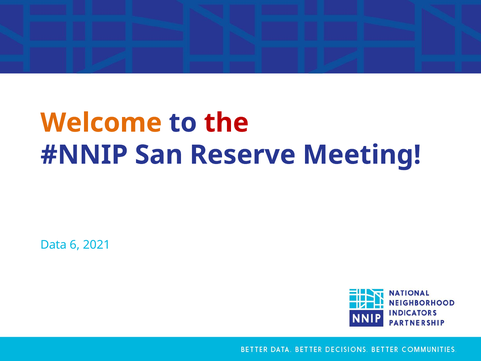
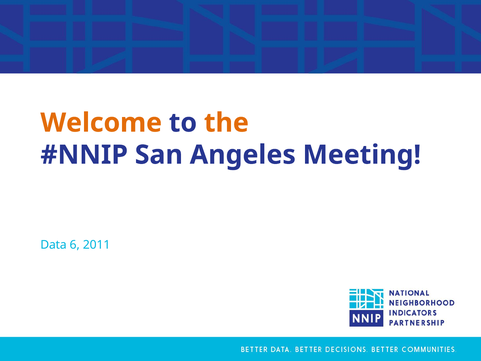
the colour: red -> orange
Reserve: Reserve -> Angeles
2021: 2021 -> 2011
